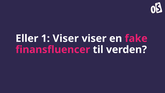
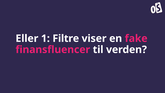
1 Viser: Viser -> Filtre
